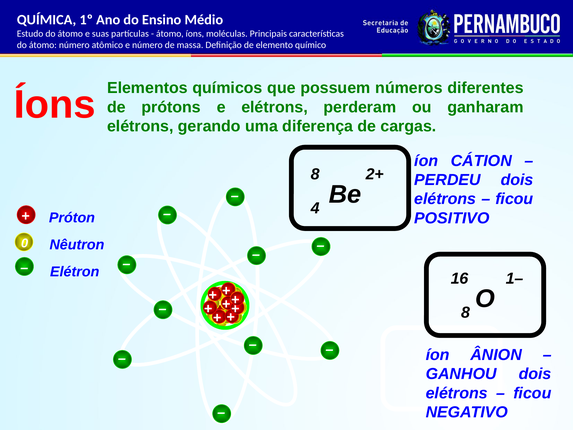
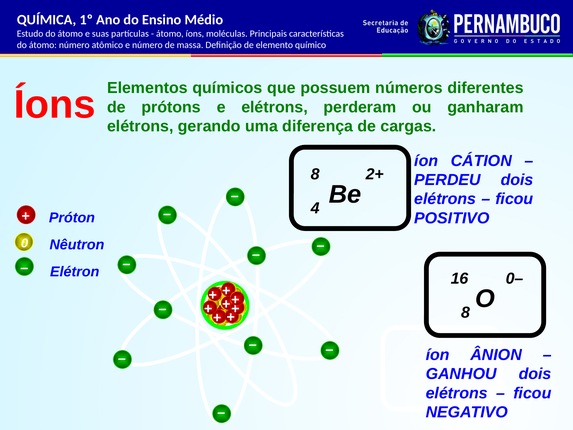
1–: 1– -> 0–
